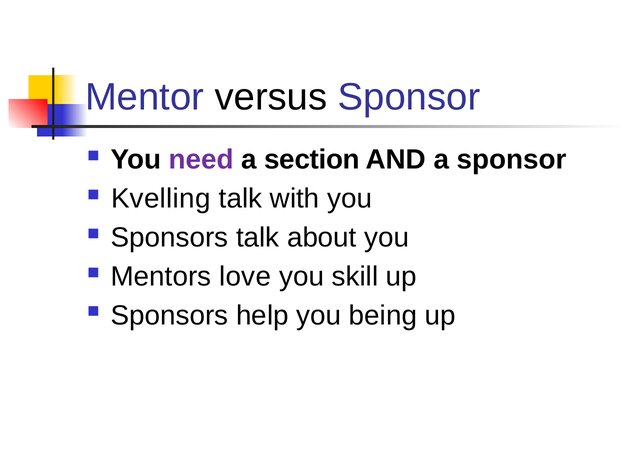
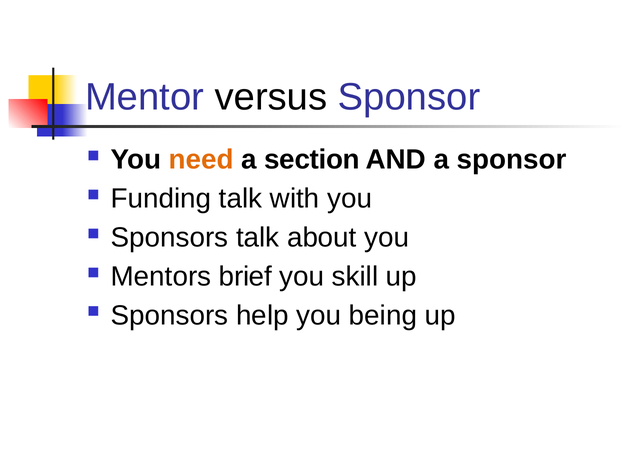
need colour: purple -> orange
Kvelling: Kvelling -> Funding
love: love -> brief
